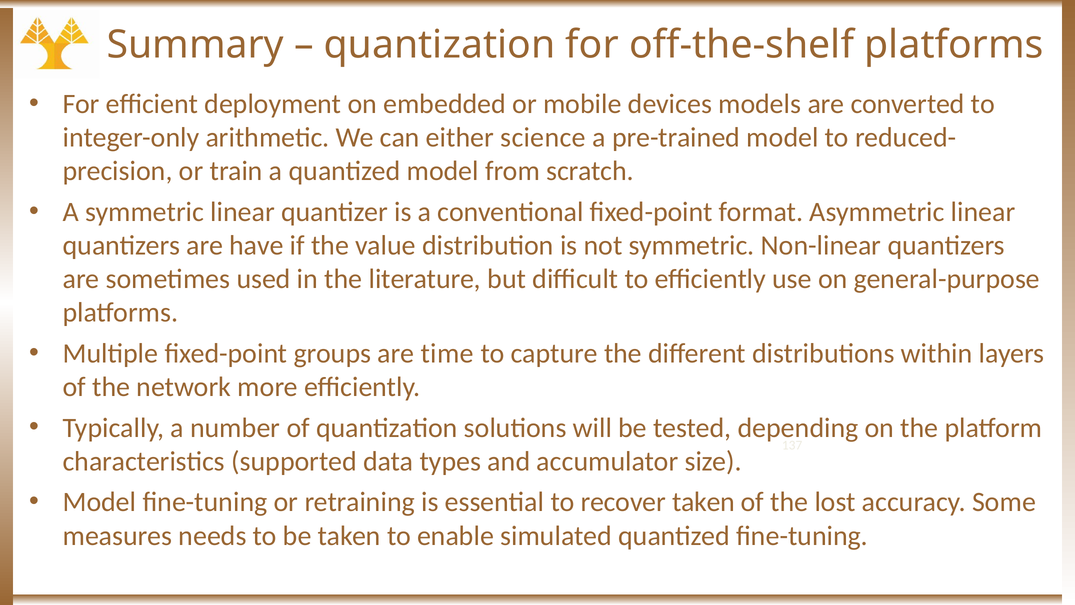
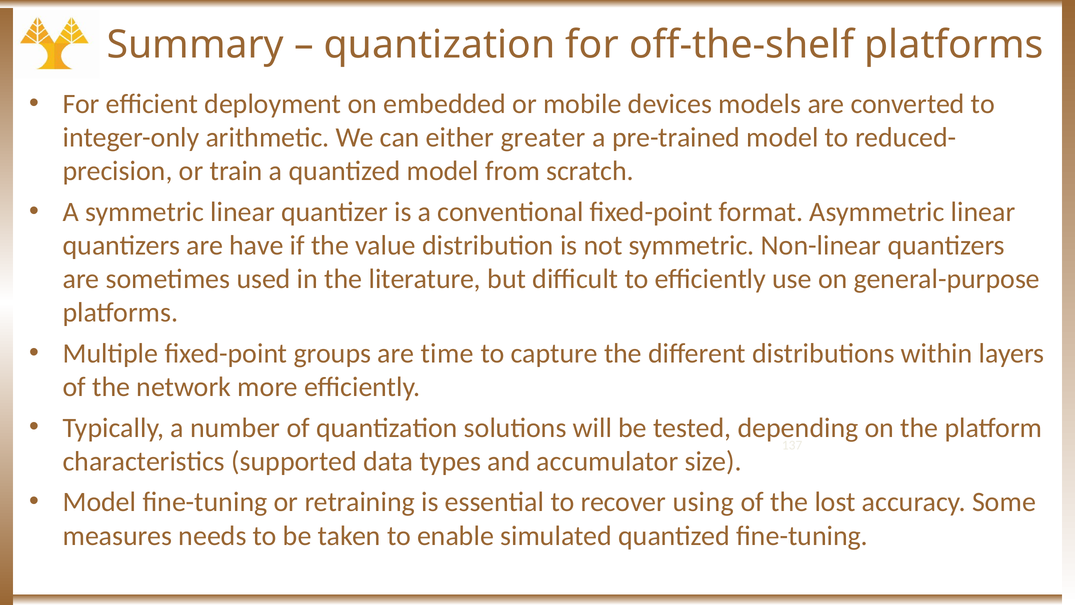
science: science -> greater
recover taken: taken -> using
